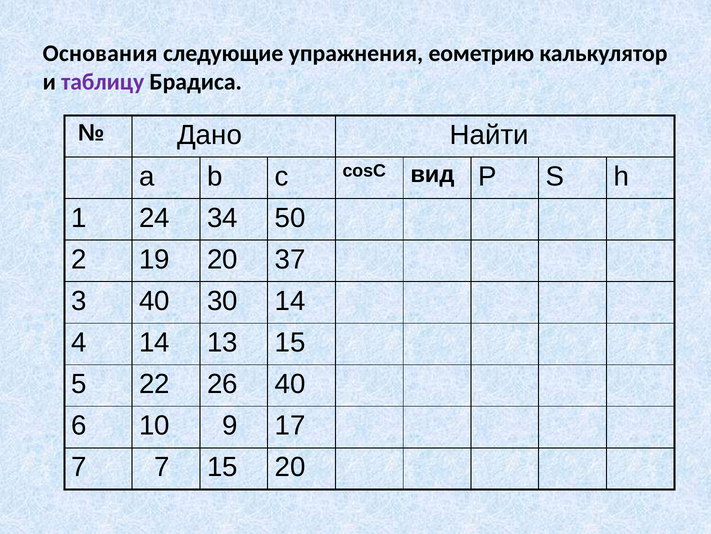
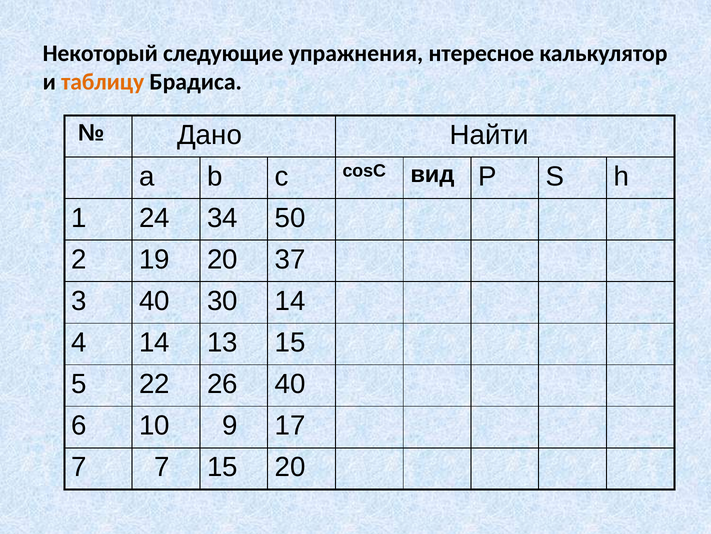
Основания: Основания -> Некоторый
еометрию: еометрию -> нтересное
таблицу colour: purple -> orange
